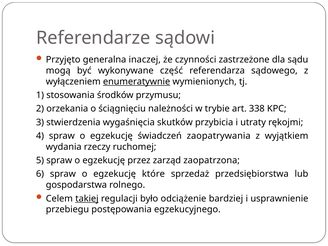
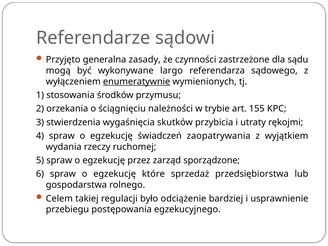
inaczej: inaczej -> zasady
część: część -> largo
338: 338 -> 155
zaopatrzona: zaopatrzona -> sporządzone
takiej underline: present -> none
